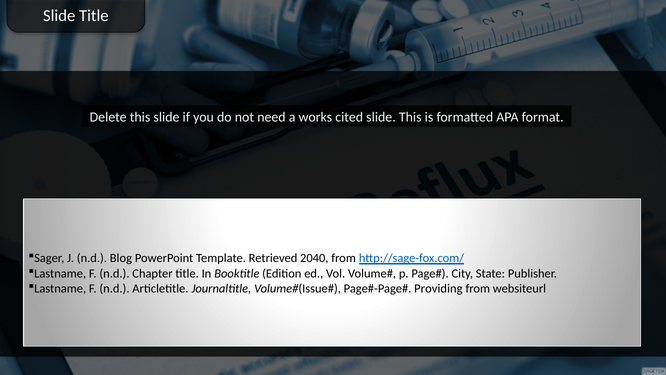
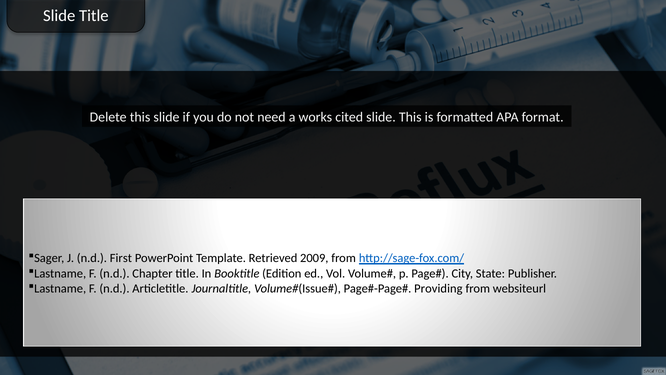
Blog: Blog -> First
2040: 2040 -> 2009
